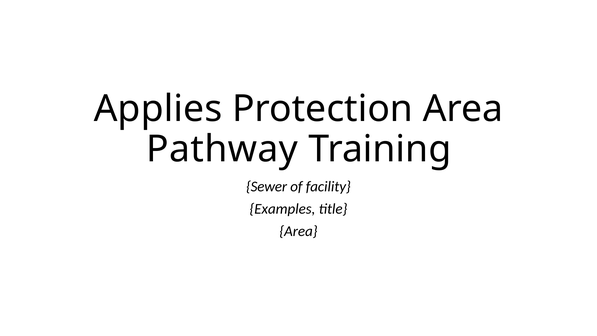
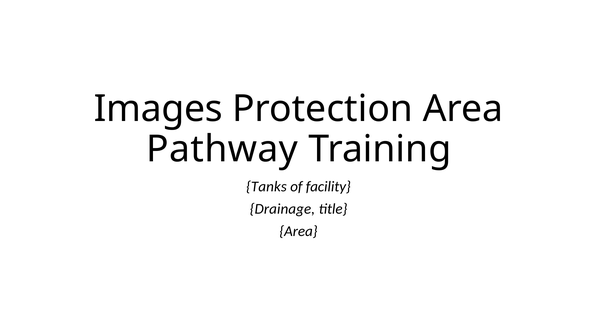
Applies: Applies -> Images
Sewer: Sewer -> Tanks
Examples: Examples -> Drainage
